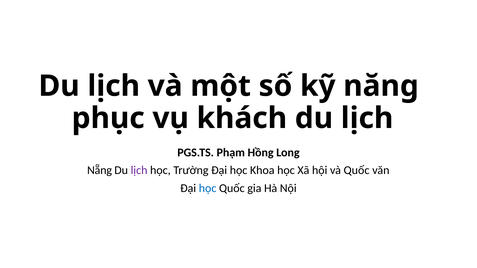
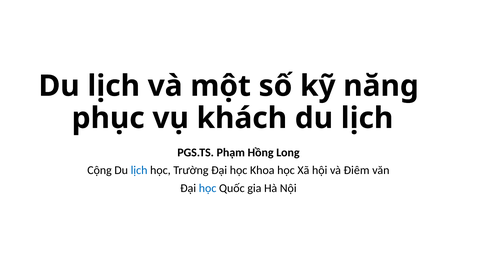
Nẵng: Nẵng -> Cộng
lịch colour: purple -> blue
và Quốc: Quốc -> Điêm
